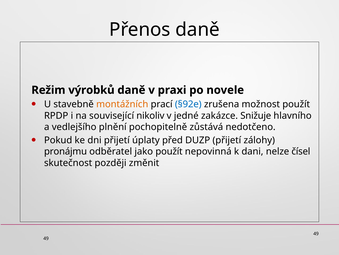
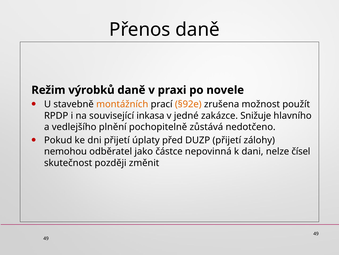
§92e colour: blue -> orange
nikoliv: nikoliv -> inkasa
pronájmu: pronájmu -> nemohou
jako použít: použít -> částce
